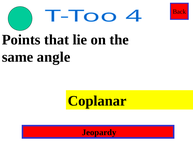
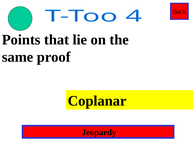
angle: angle -> proof
